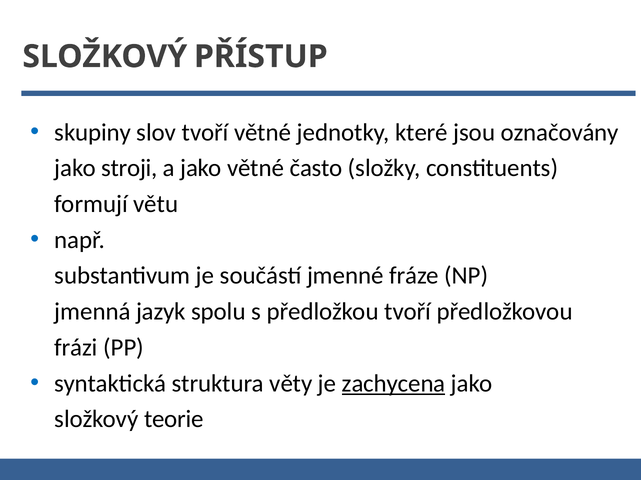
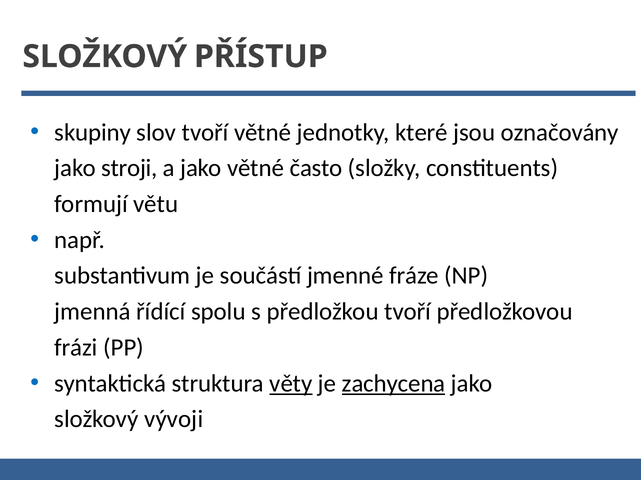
jazyk: jazyk -> řídící
věty underline: none -> present
teorie: teorie -> vývoji
